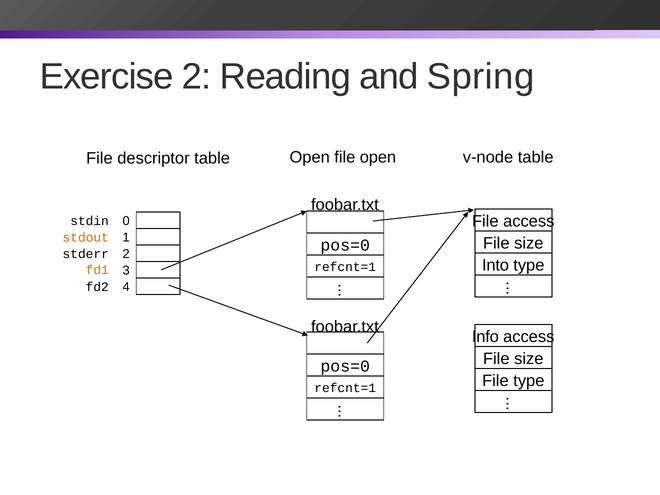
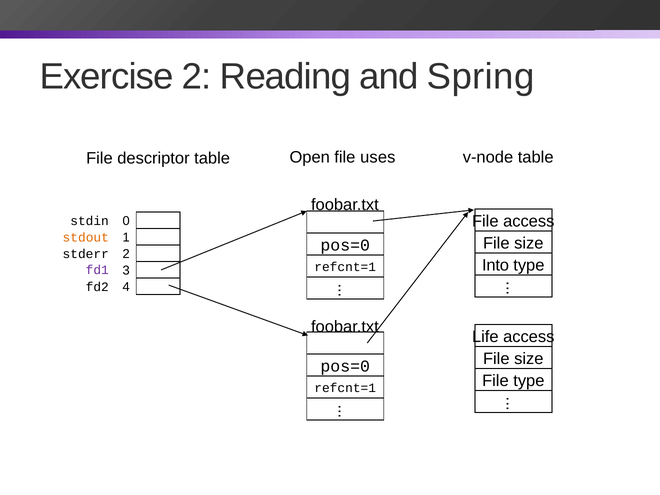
file open: open -> uses
fd1 colour: orange -> purple
Info: Info -> Life
